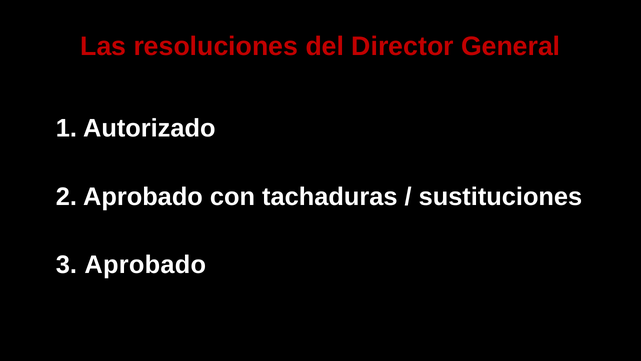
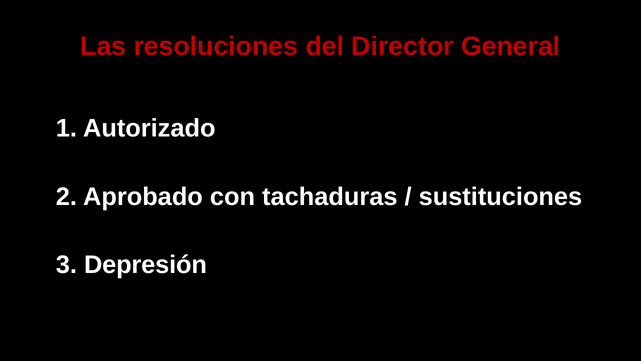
3 Aprobado: Aprobado -> Depresión
